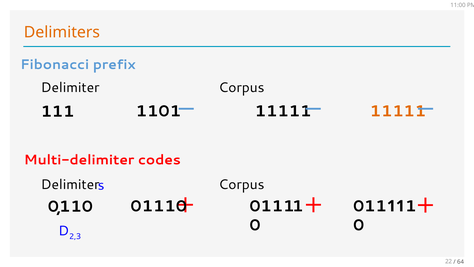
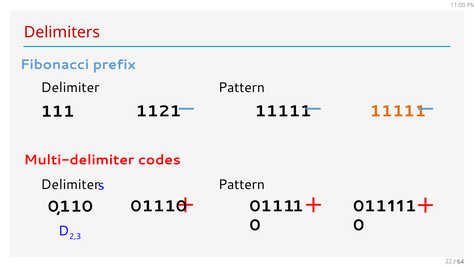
Delimiters colour: orange -> red
Corpus at (242, 88): Corpus -> Pattern
1101: 1101 -> 1121
Corpus at (242, 184): Corpus -> Pattern
